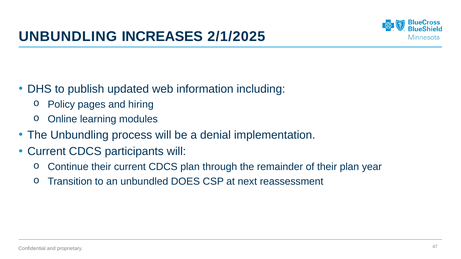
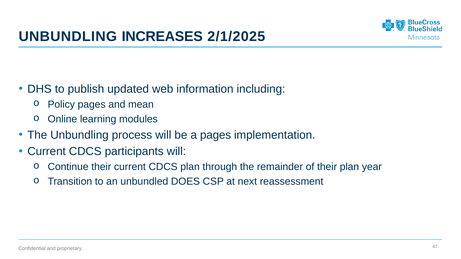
hiring: hiring -> mean
a denial: denial -> pages
